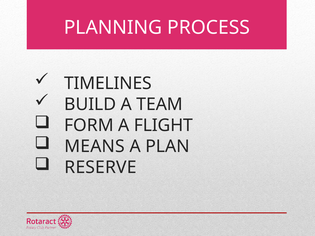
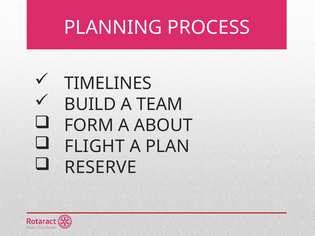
FLIGHT: FLIGHT -> ABOUT
MEANS: MEANS -> FLIGHT
